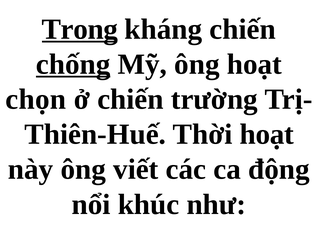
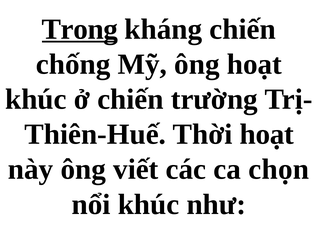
chống underline: present -> none
chọn at (36, 99): chọn -> khúc
động: động -> chọn
